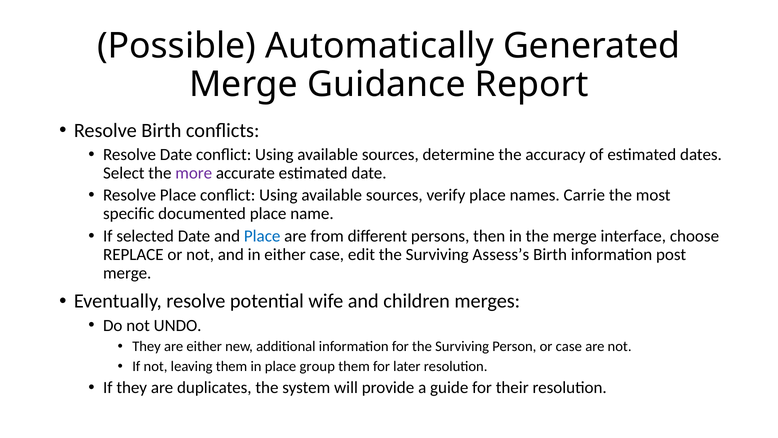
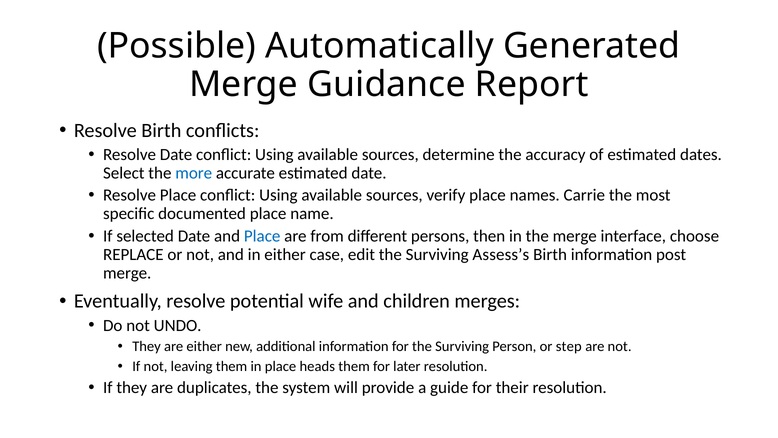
more colour: purple -> blue
or case: case -> step
group: group -> heads
